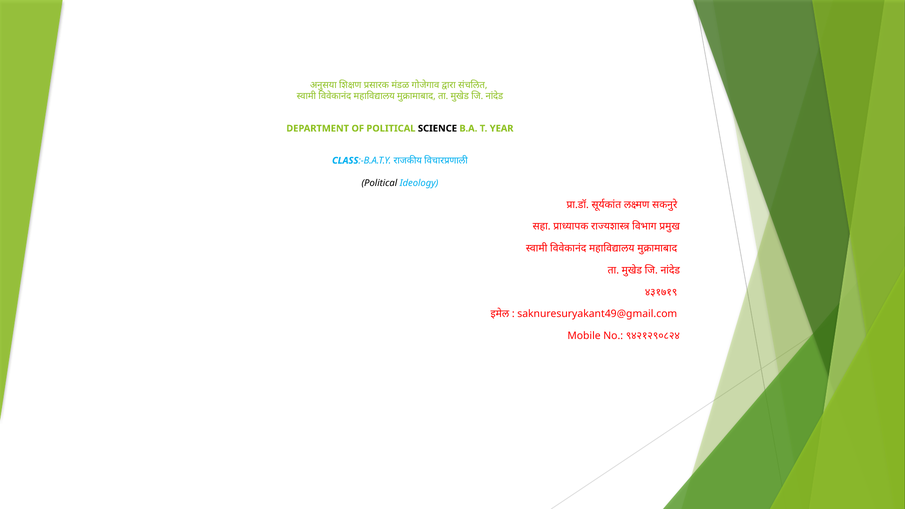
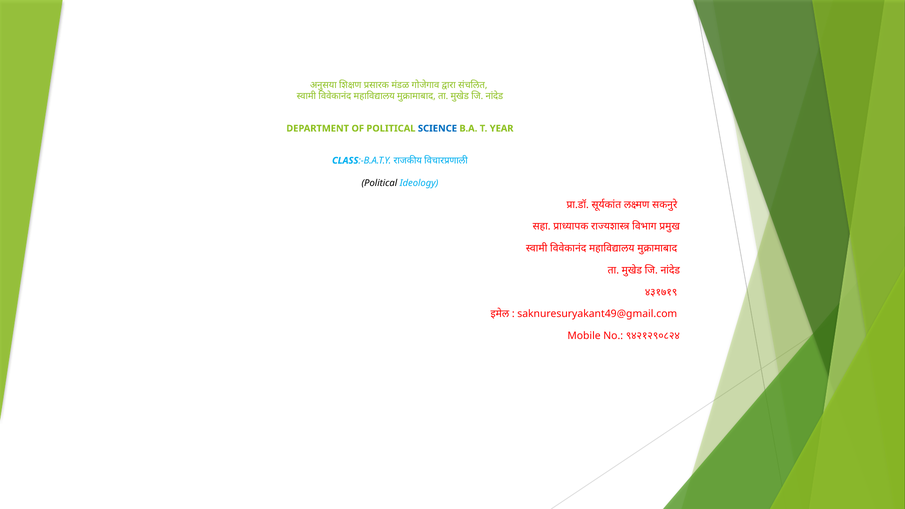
SCIENCE colour: black -> blue
